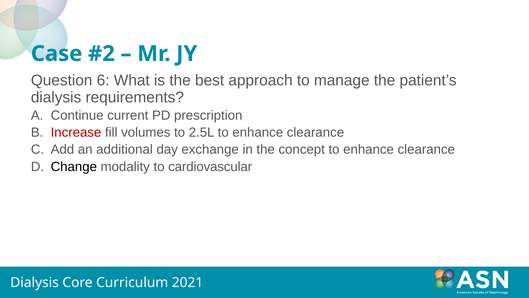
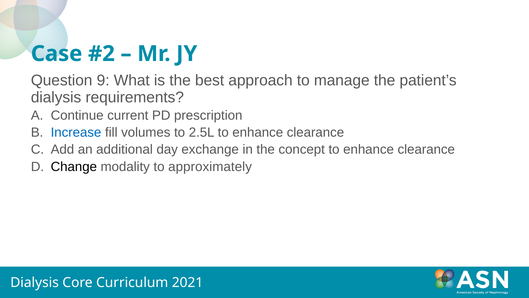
6: 6 -> 9
Increase colour: red -> blue
cardiovascular: cardiovascular -> approximately
